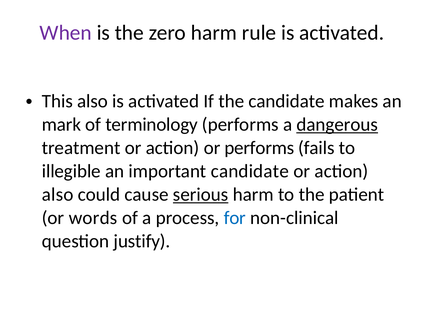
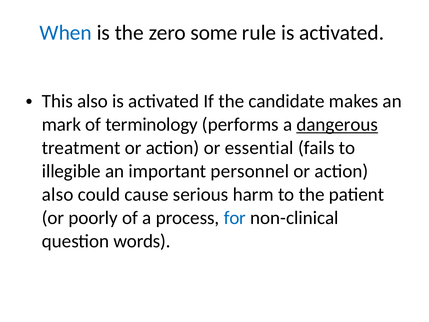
When colour: purple -> blue
zero harm: harm -> some
or performs: performs -> essential
important candidate: candidate -> personnel
serious underline: present -> none
words: words -> poorly
justify: justify -> words
